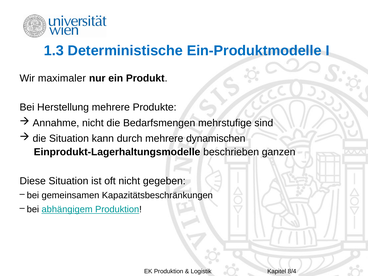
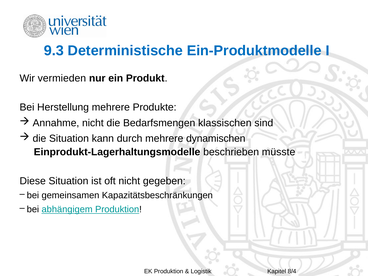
1.3: 1.3 -> 9.3
maximaler: maximaler -> vermieden
mehrstufige: mehrstufige -> klassischen
ganzen: ganzen -> müsste
